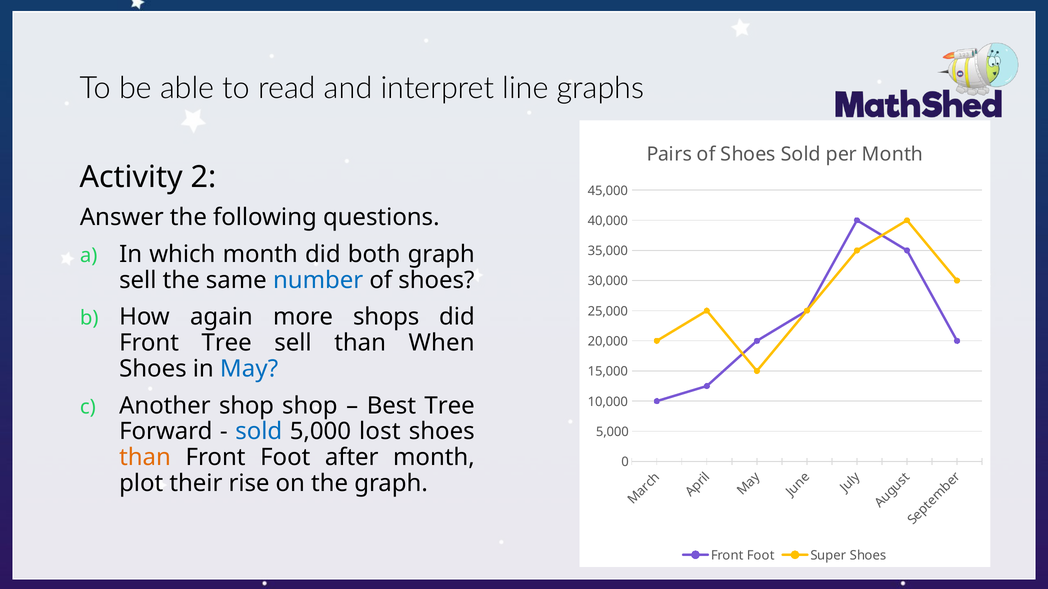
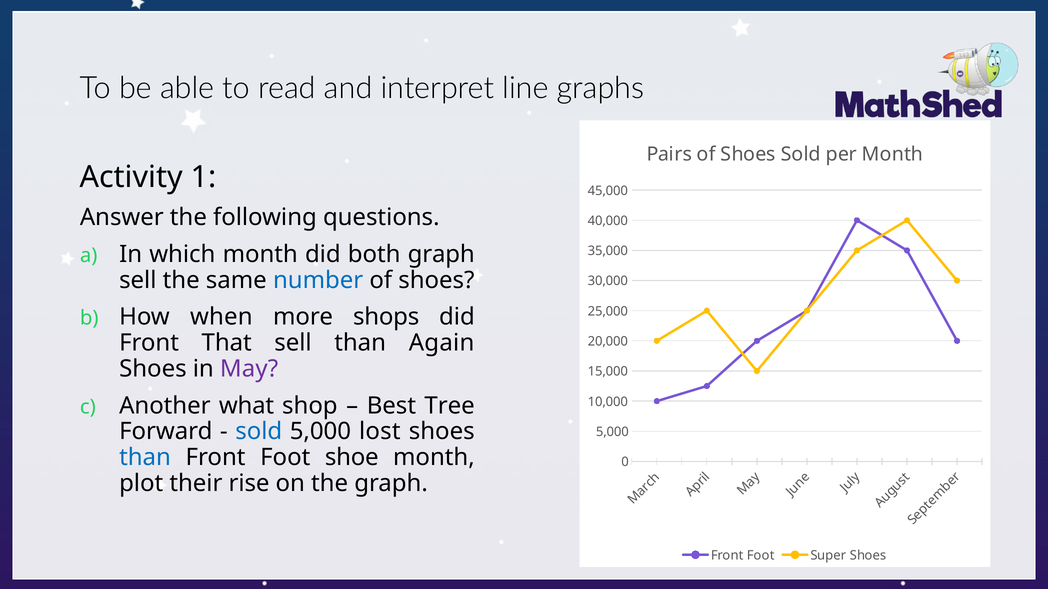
2: 2 -> 1
again: again -> when
Front Tree: Tree -> That
When: When -> Again
May colour: blue -> purple
Another shop: shop -> what
than at (145, 458) colour: orange -> blue
after: after -> shoe
